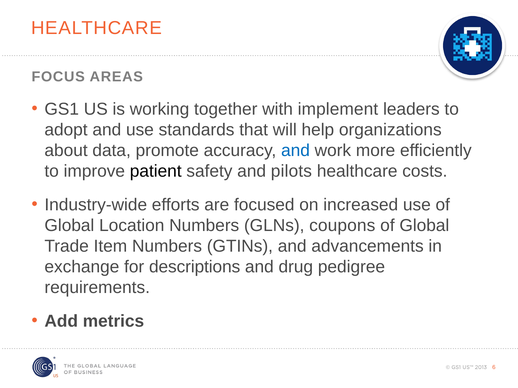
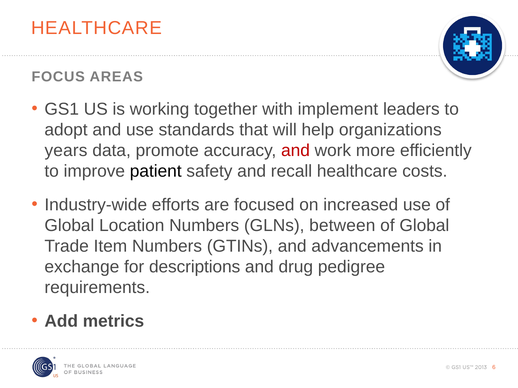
about: about -> years
and at (295, 151) colour: blue -> red
pilots: pilots -> recall
coupons: coupons -> between
